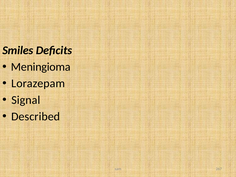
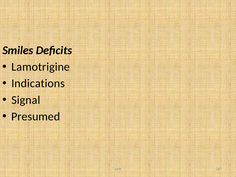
Meningioma: Meningioma -> Lamotrigine
Lorazepam: Lorazepam -> Indications
Described: Described -> Presumed
